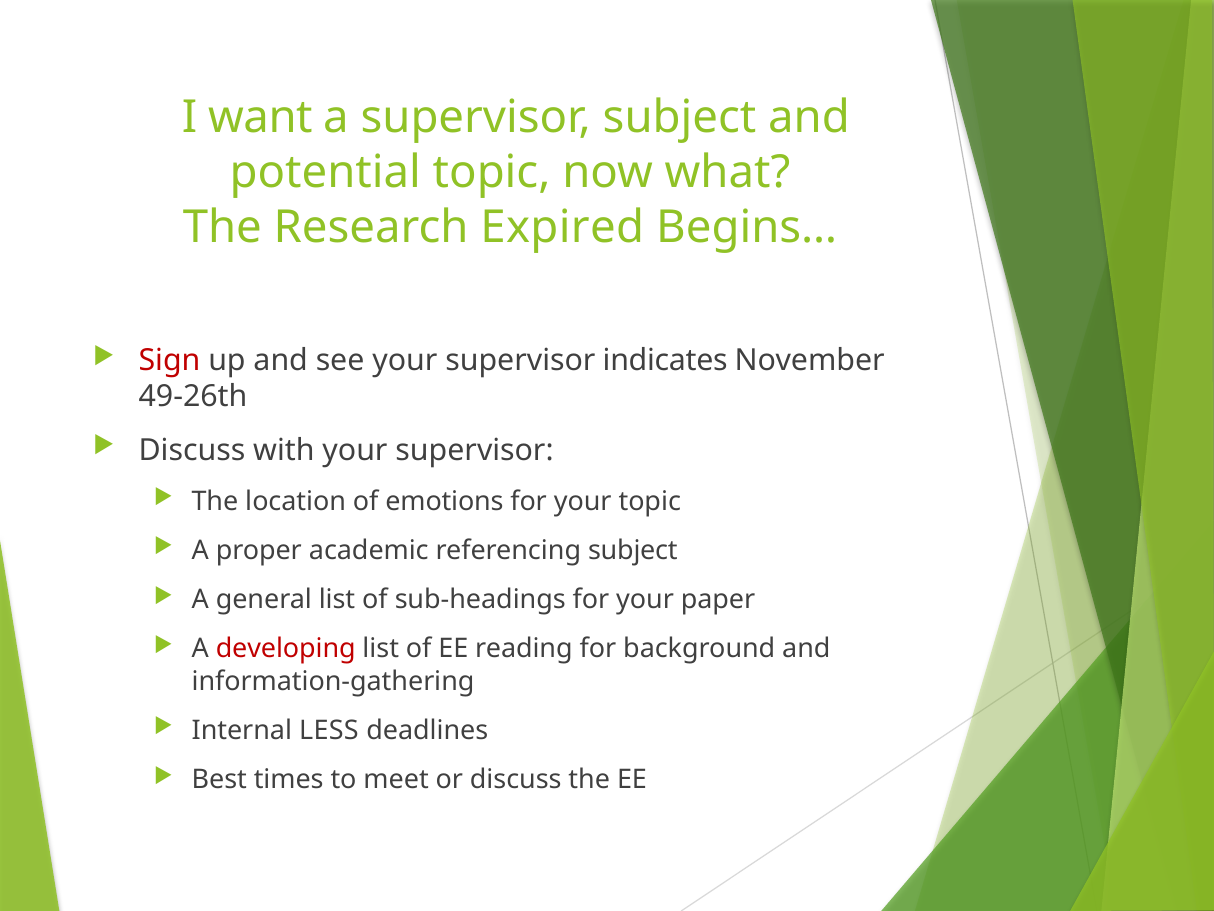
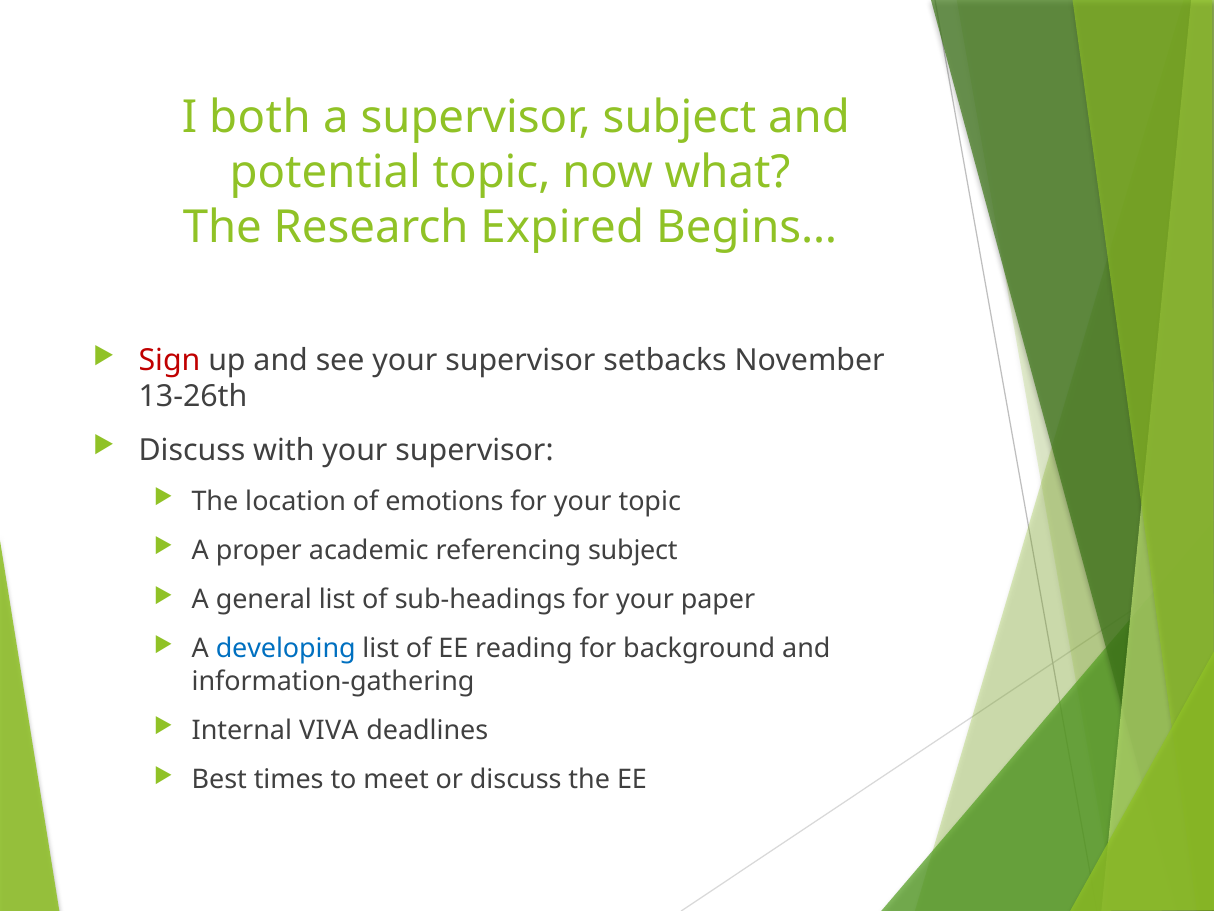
want: want -> both
indicates: indicates -> setbacks
49-26th: 49-26th -> 13-26th
developing colour: red -> blue
LESS: LESS -> VIVA
